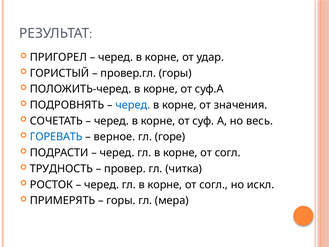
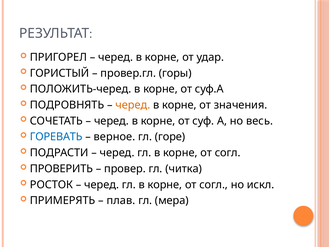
черед at (133, 105) colour: blue -> orange
ТРУДНОСТЬ: ТРУДНОСТЬ -> ПРОВЕРИТЬ
горы at (121, 200): горы -> плав
